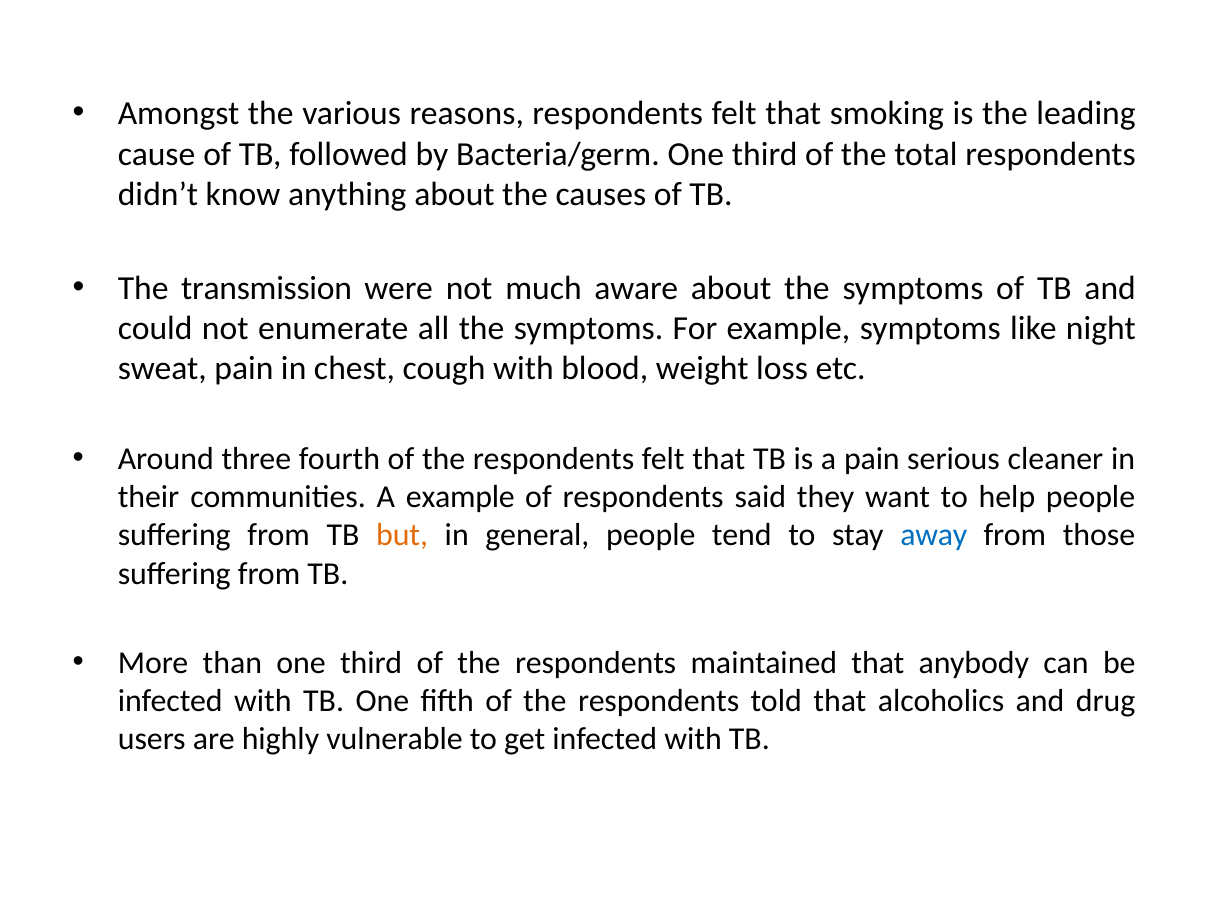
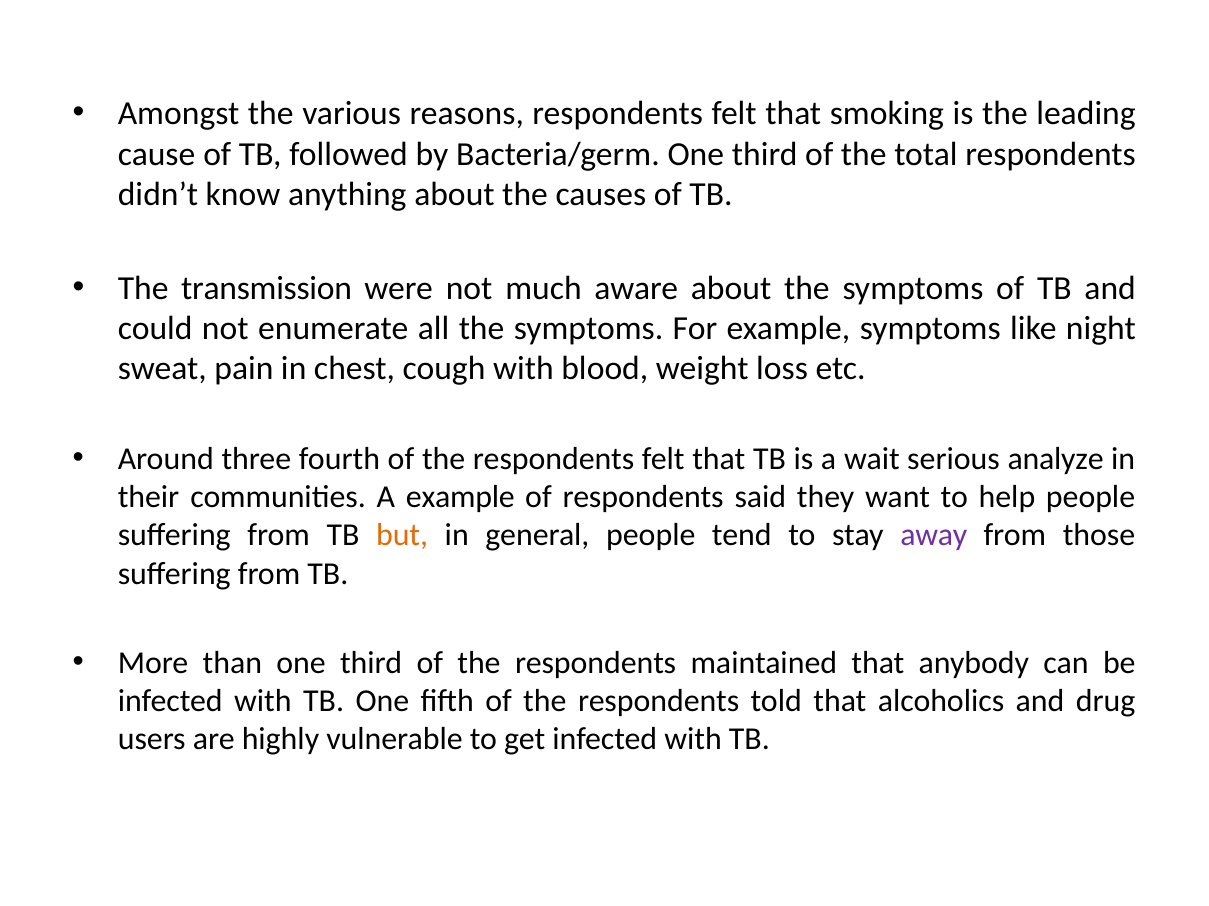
a pain: pain -> wait
cleaner: cleaner -> analyze
away colour: blue -> purple
